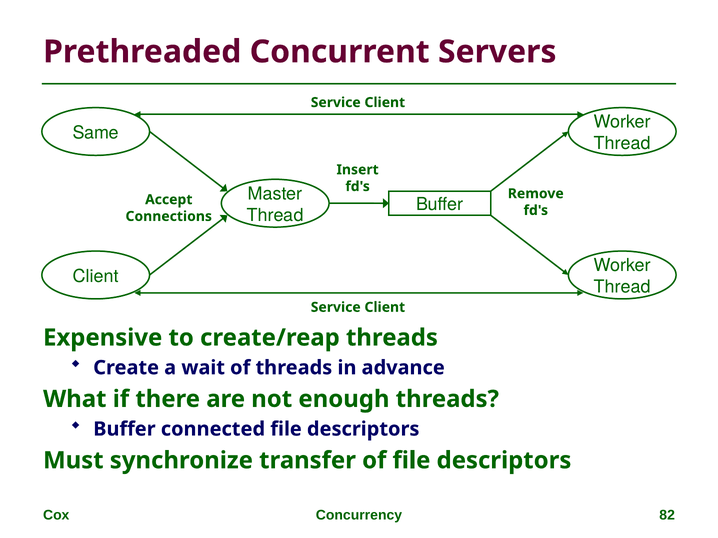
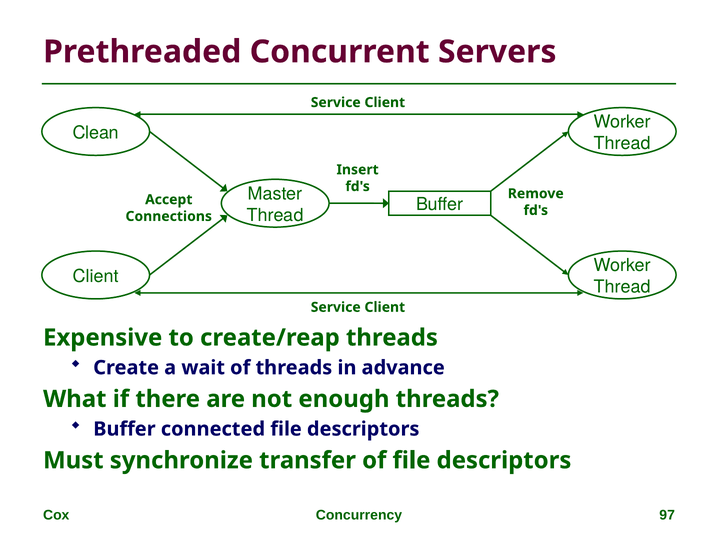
Same: Same -> Clean
82: 82 -> 97
